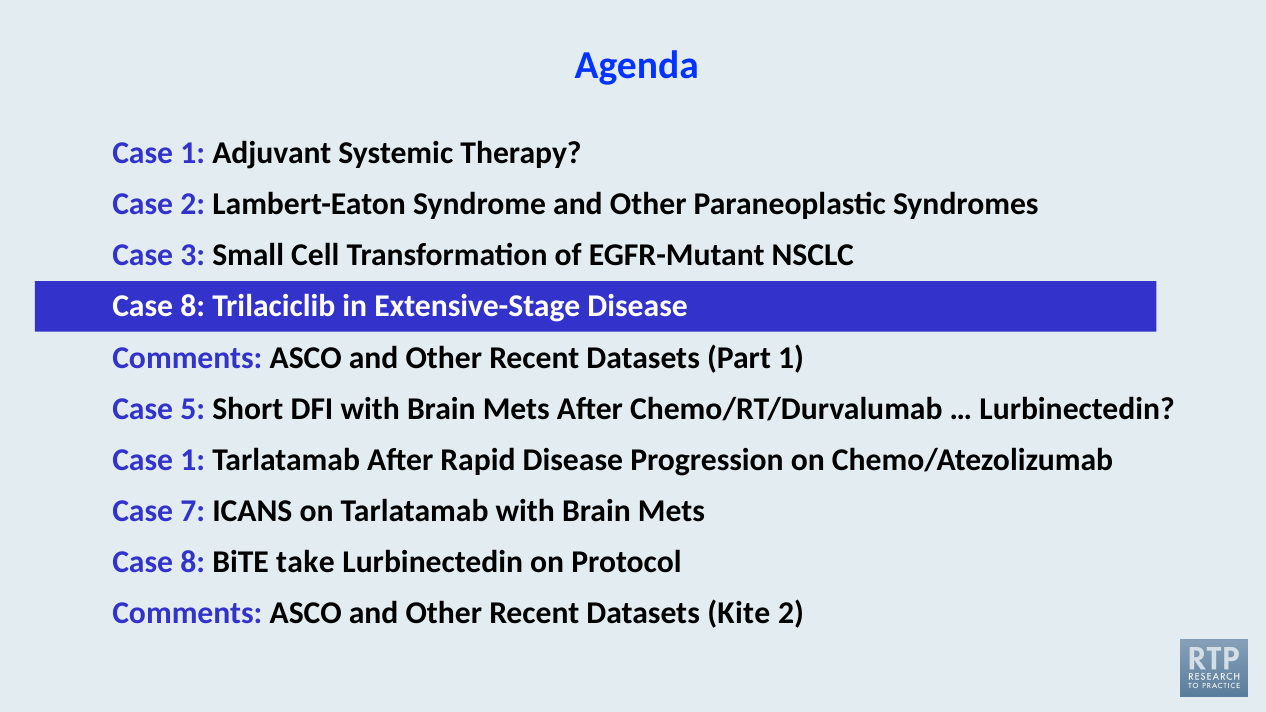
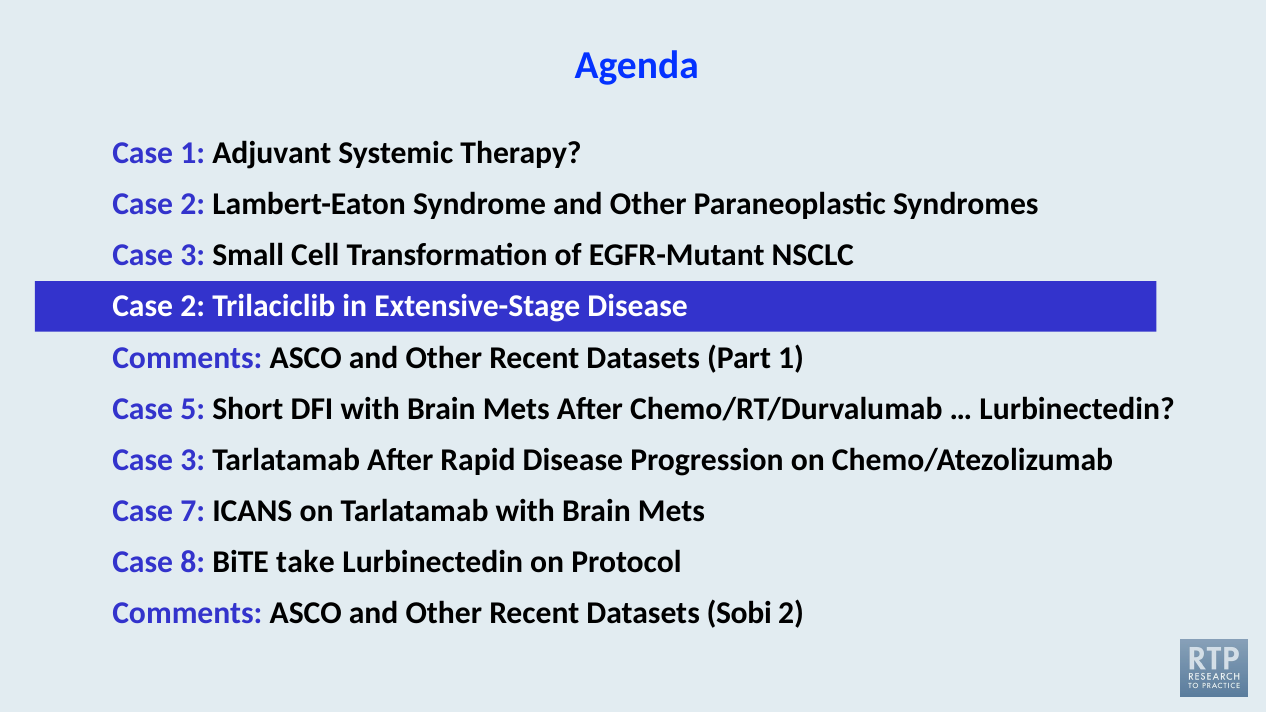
8 at (193, 306): 8 -> 2
1 at (193, 460): 1 -> 3
Kite: Kite -> Sobi
